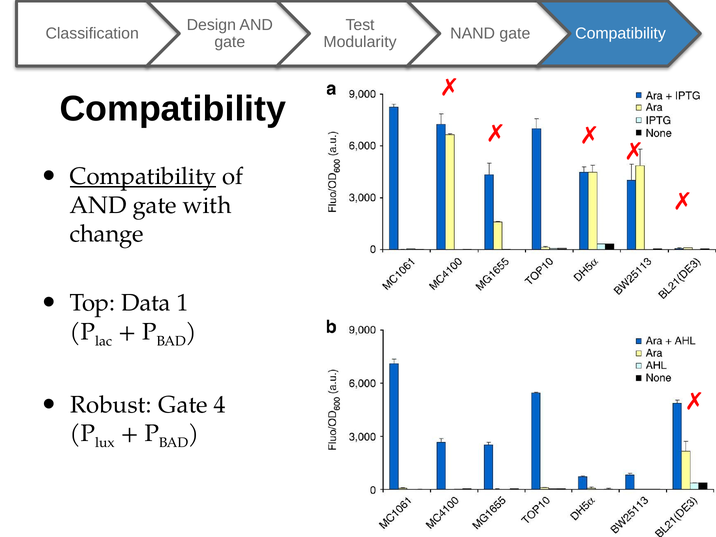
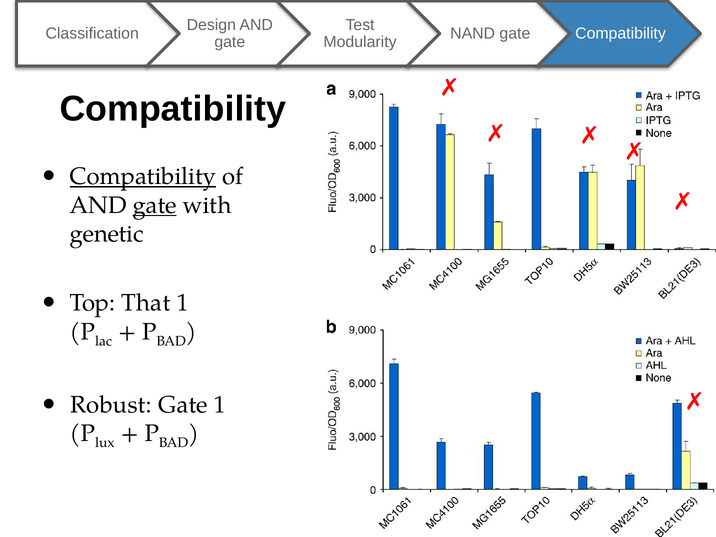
gate at (155, 205) underline: none -> present
change: change -> genetic
Data: Data -> That
Gate 4: 4 -> 1
